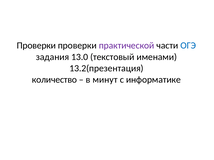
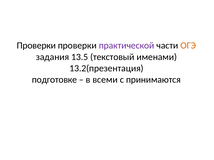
ОГЭ colour: blue -> orange
13.0: 13.0 -> 13.5
количество: количество -> подготовке
минут: минут -> всеми
информатике: информатике -> принимаются
